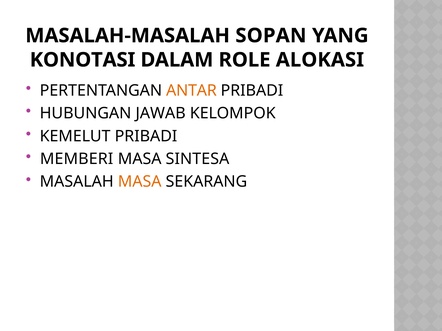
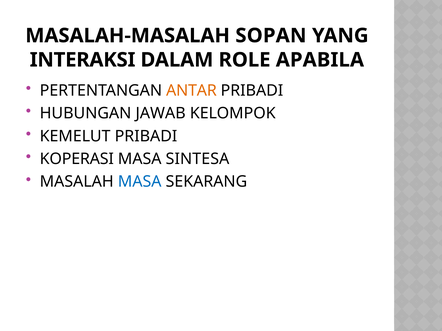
KONOTASI: KONOTASI -> INTERAKSI
ALOKASI: ALOKASI -> APABILA
MEMBERI: MEMBERI -> KOPERASI
MASA at (140, 182) colour: orange -> blue
